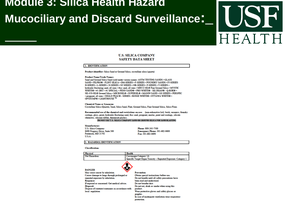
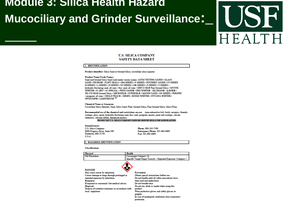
Discard: Discard -> Grinder
